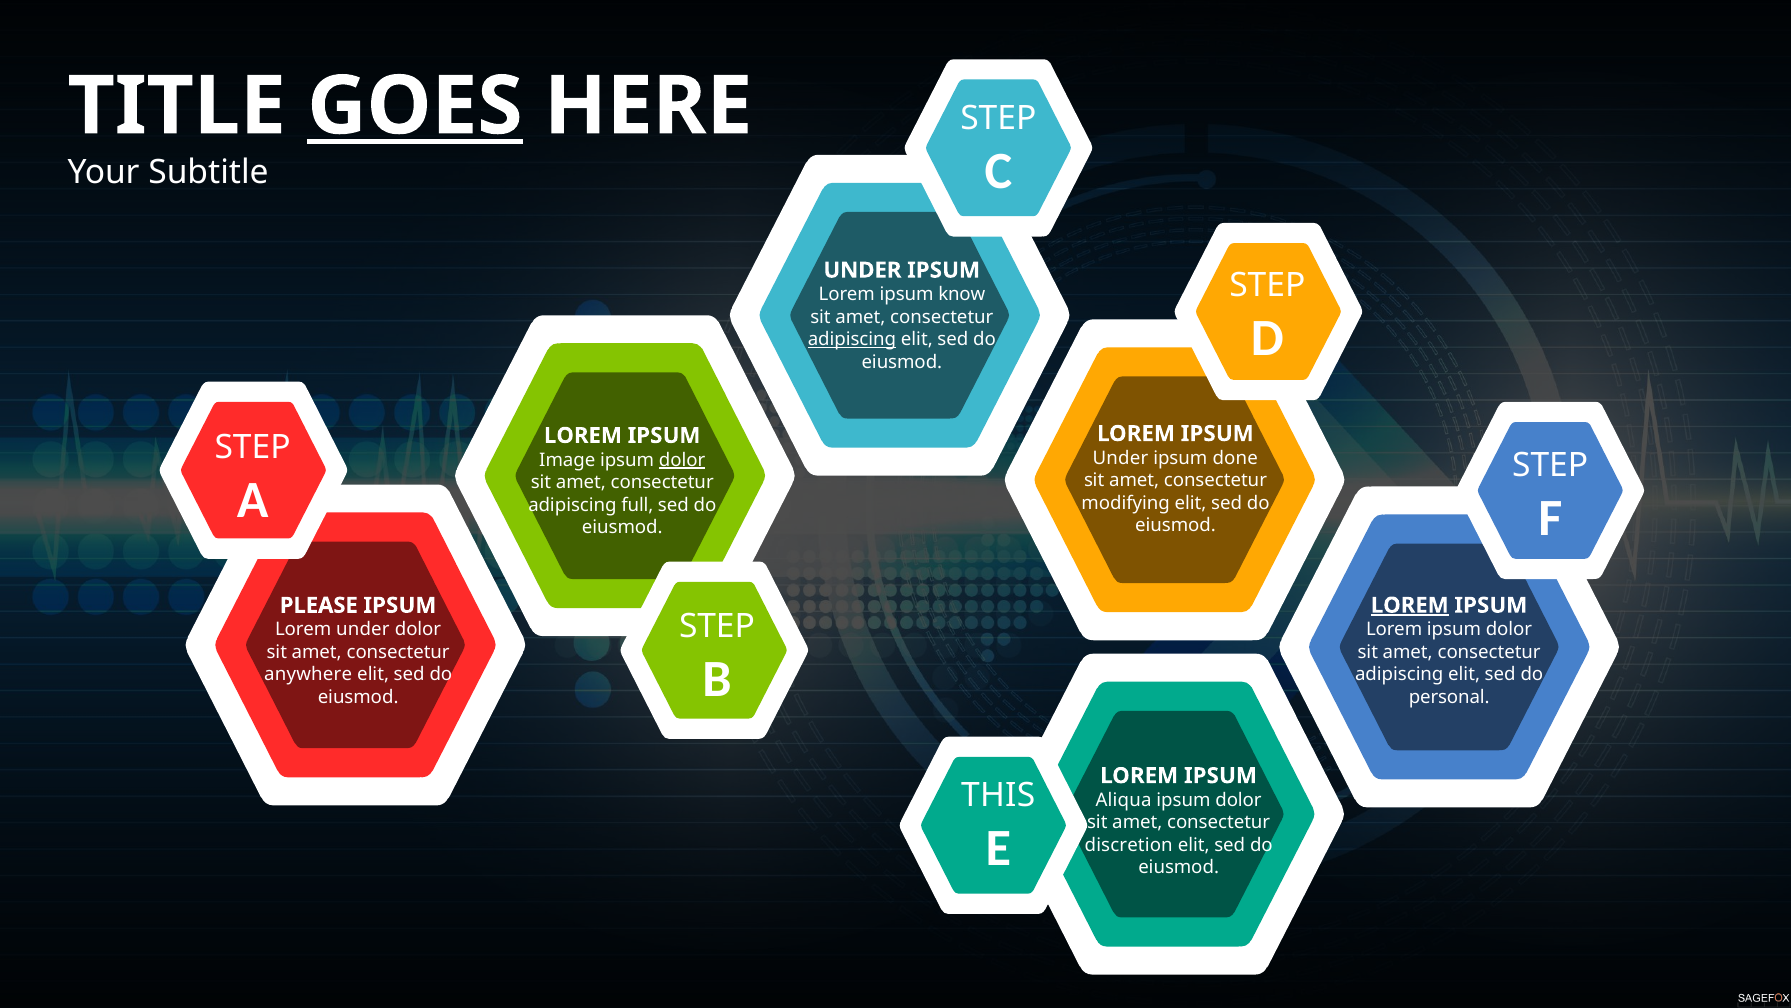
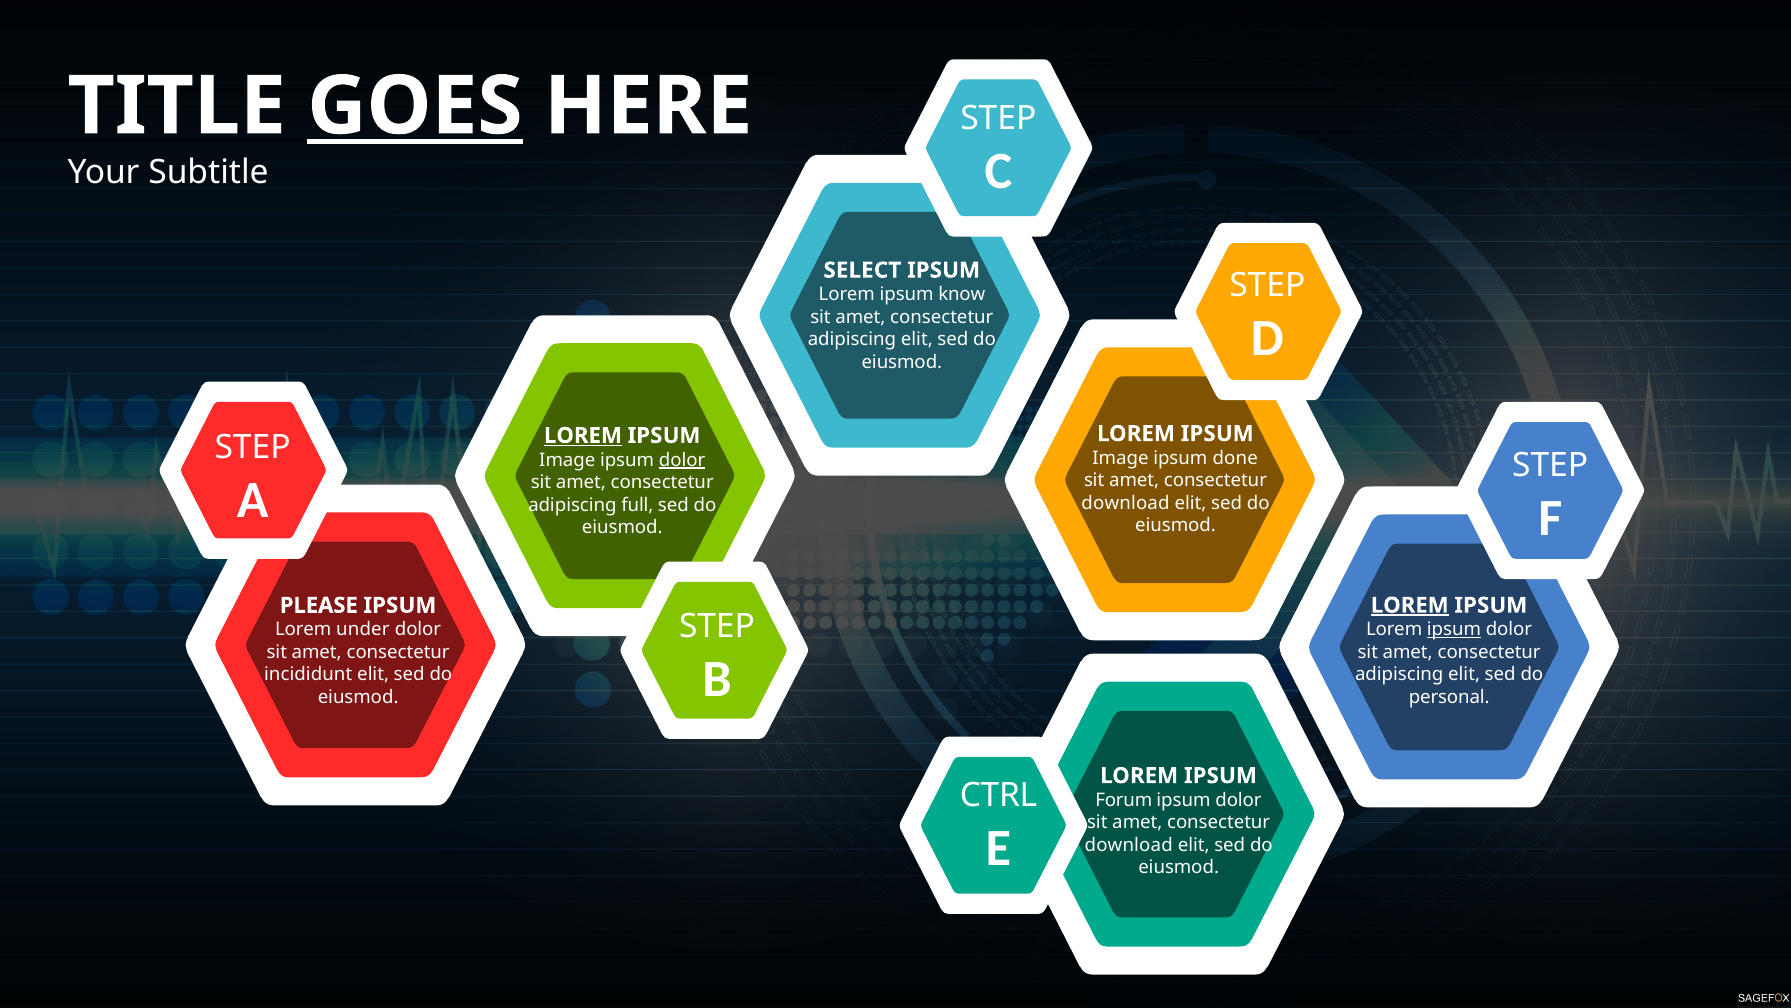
UNDER at (862, 270): UNDER -> SELECT
adipiscing at (852, 339) underline: present -> none
LOREM at (583, 435) underline: none -> present
Under at (1120, 458): Under -> Image
modifying at (1126, 503): modifying -> download
ipsum at (1454, 629) underline: none -> present
anywhere: anywhere -> incididunt
THIS: THIS -> CTRL
Aliqua: Aliqua -> Forum
discretion at (1129, 845): discretion -> download
